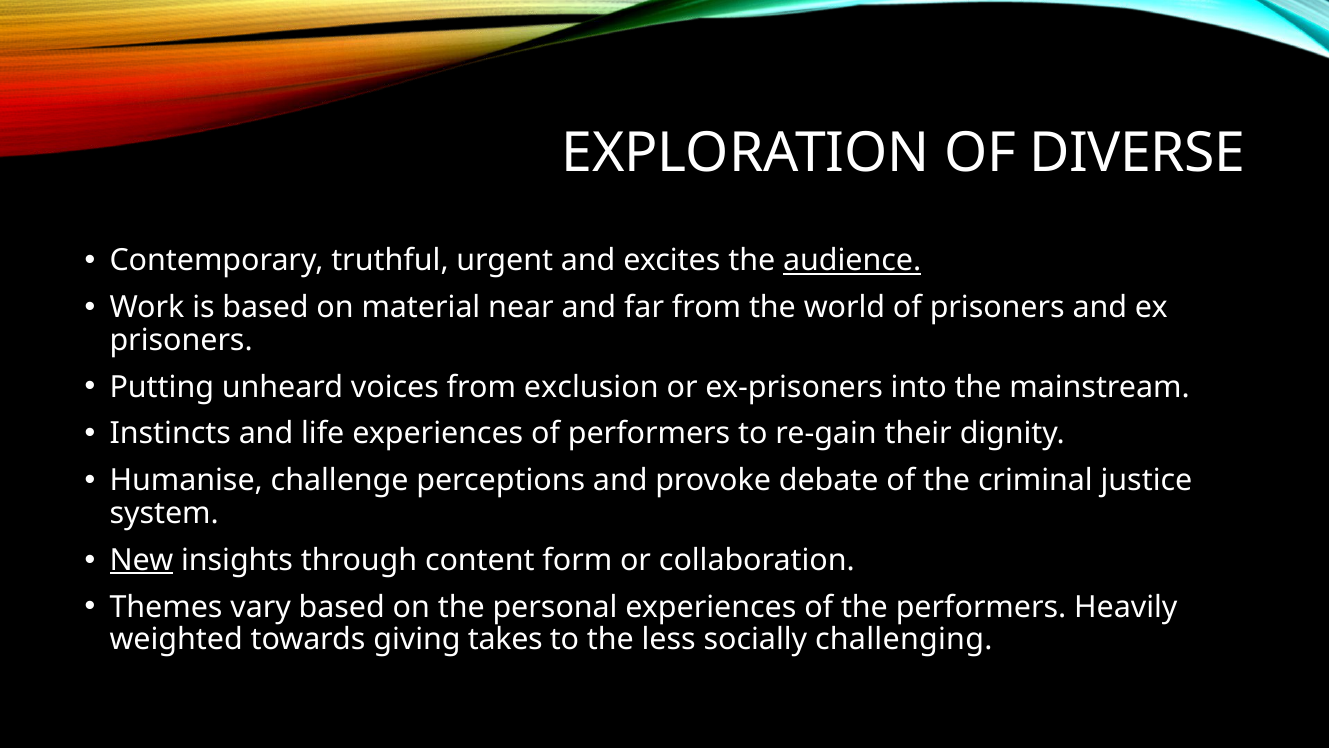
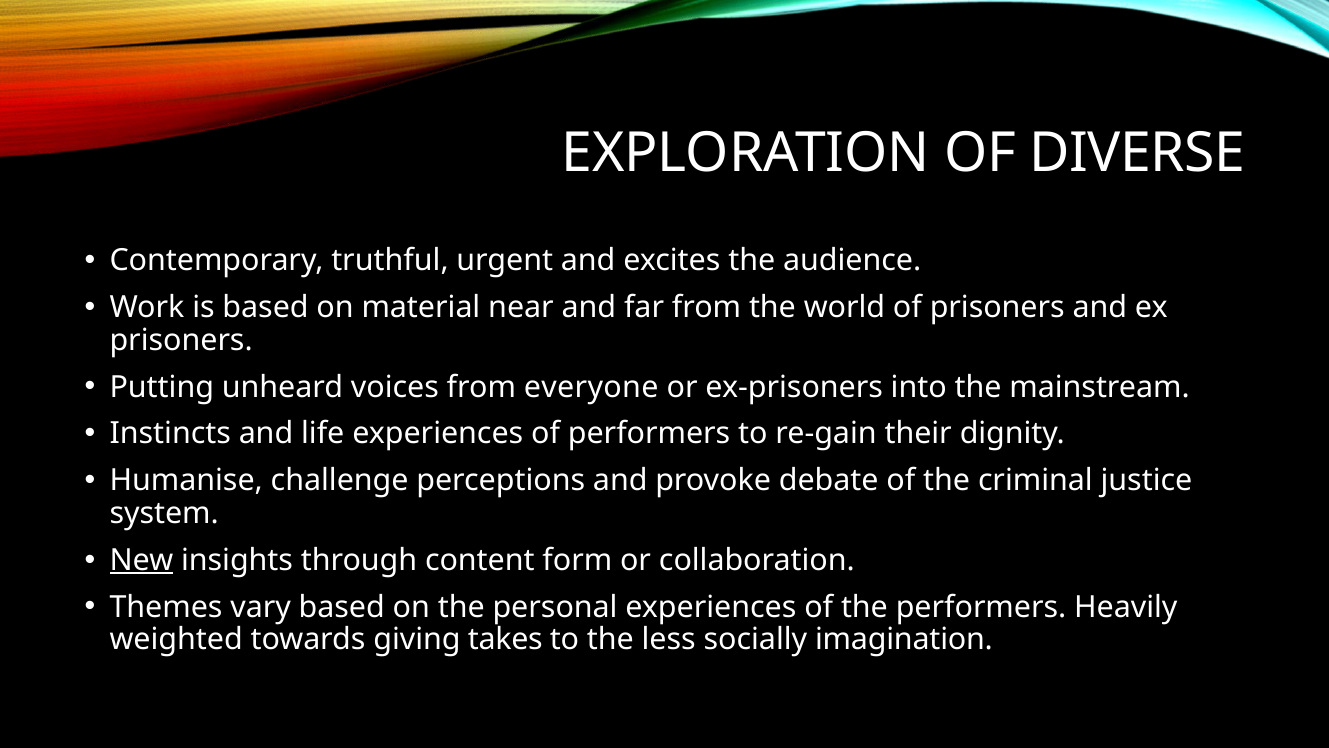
audience underline: present -> none
exclusion: exclusion -> everyone
challenging: challenging -> imagination
